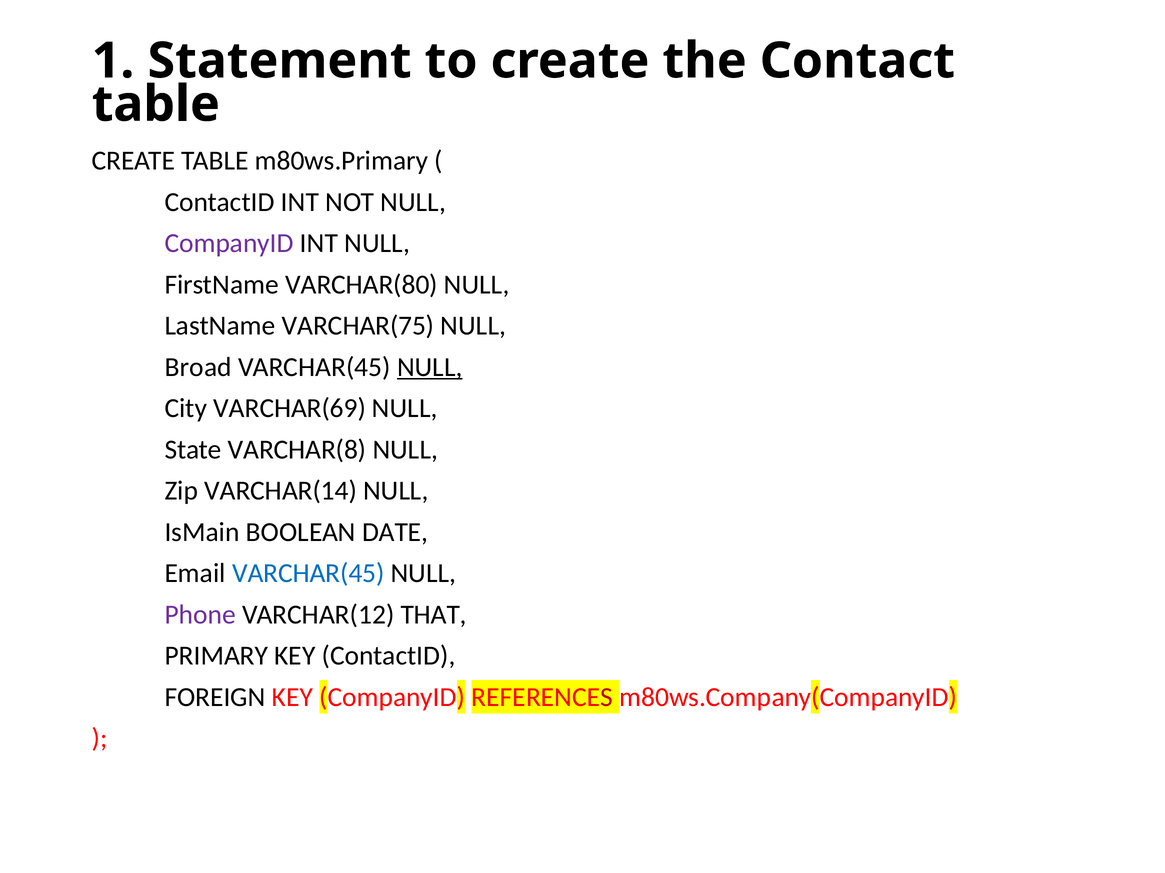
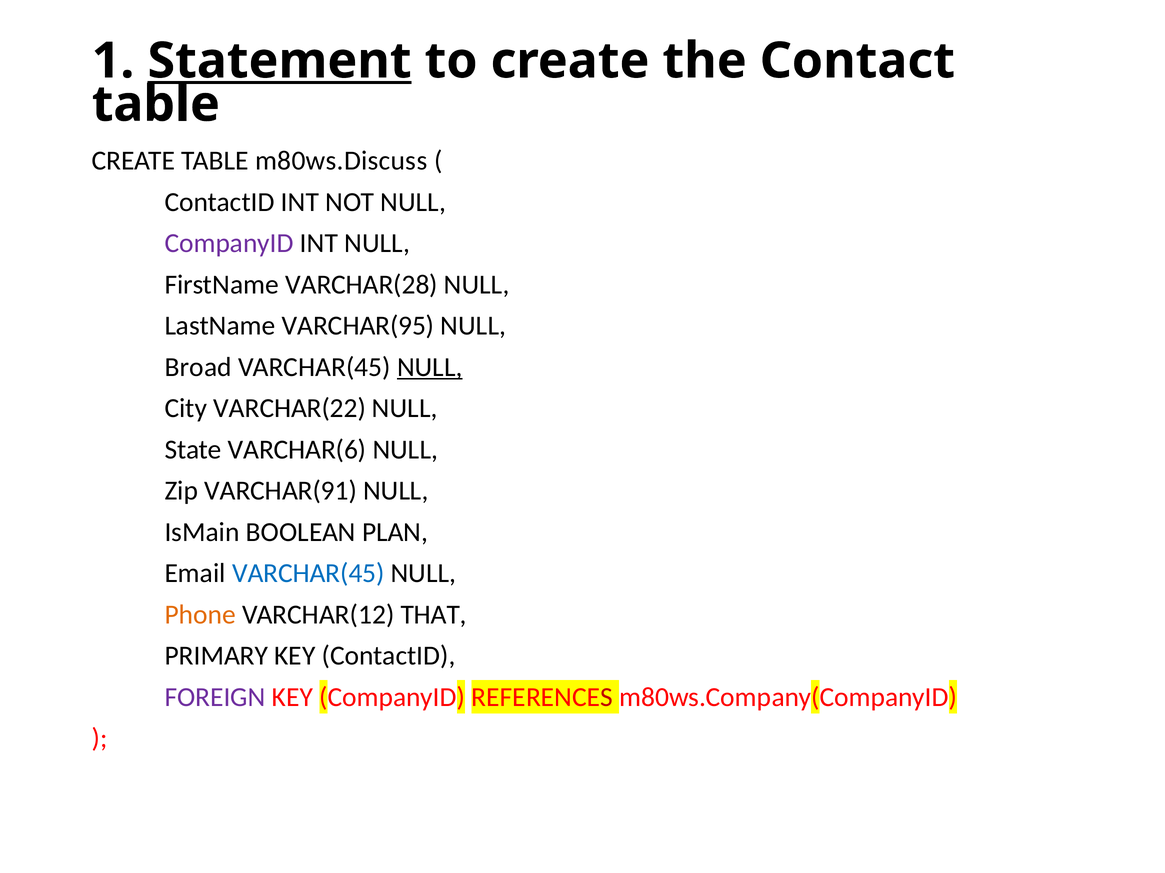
Statement underline: none -> present
m80ws.Primary: m80ws.Primary -> m80ws.Discuss
VARCHAR(80: VARCHAR(80 -> VARCHAR(28
VARCHAR(75: VARCHAR(75 -> VARCHAR(95
VARCHAR(69: VARCHAR(69 -> VARCHAR(22
VARCHAR(8: VARCHAR(8 -> VARCHAR(6
VARCHAR(14: VARCHAR(14 -> VARCHAR(91
DATE: DATE -> PLAN
Phone colour: purple -> orange
FOREIGN colour: black -> purple
